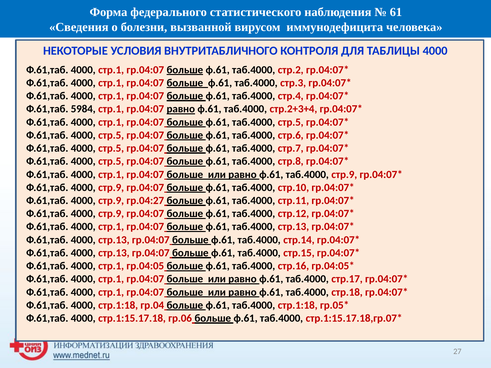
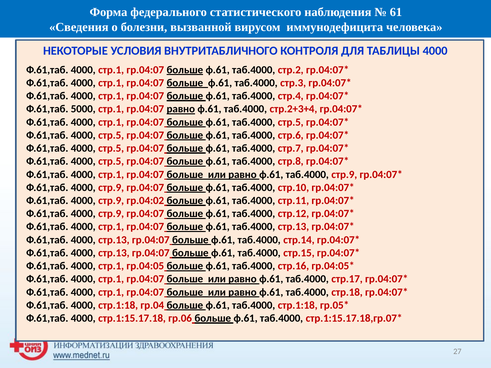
5984: 5984 -> 5000
гр.04:27: гр.04:27 -> гр.04:02
